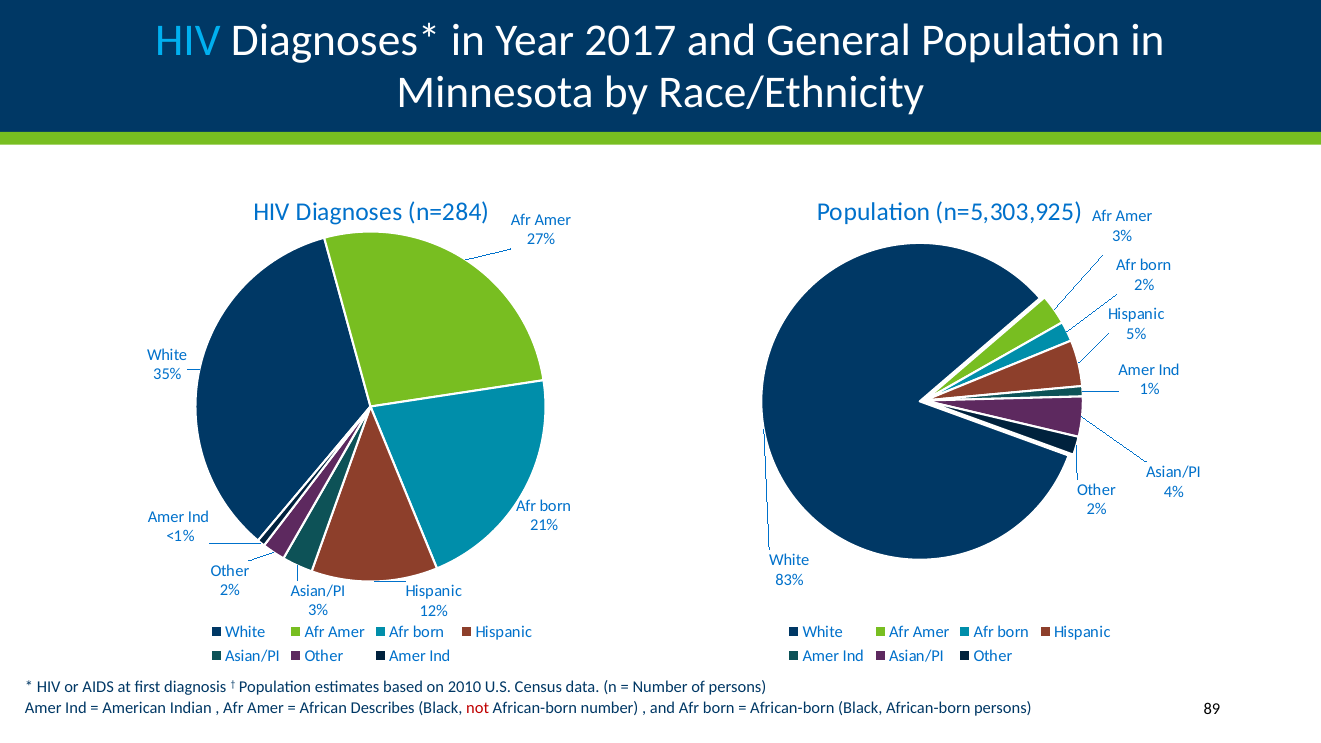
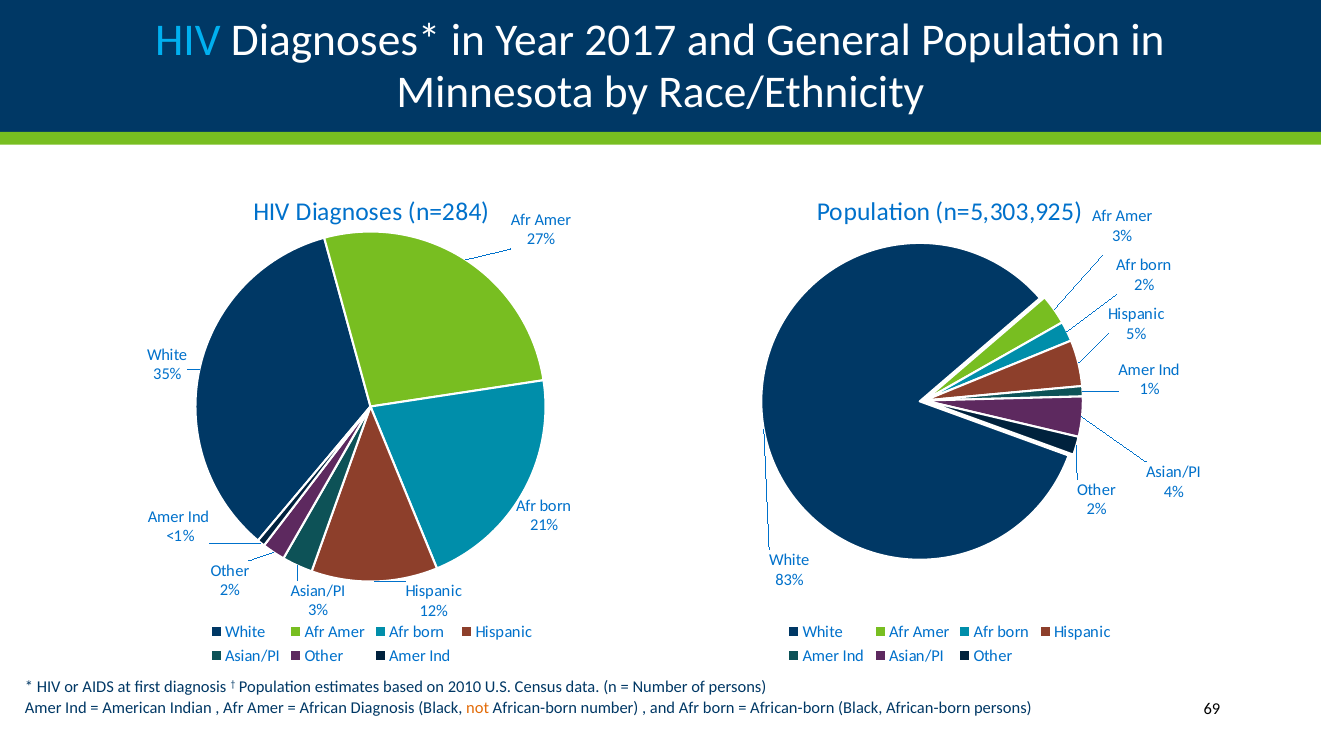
African Describes: Describes -> Diagnosis
not colour: red -> orange
89: 89 -> 69
